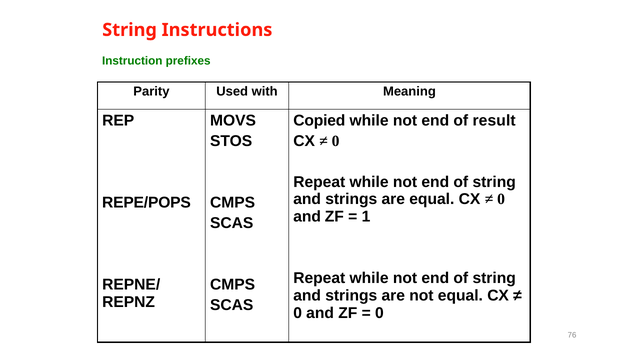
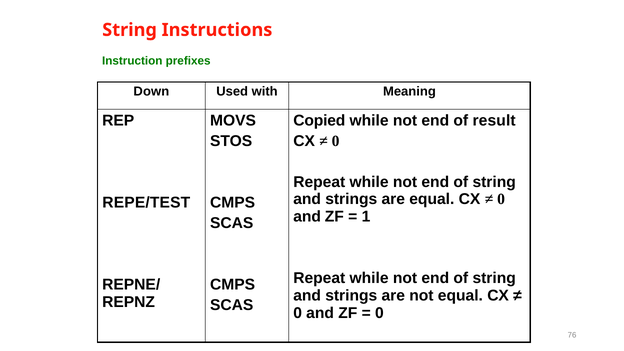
Parity: Parity -> Down
REPE/POPS: REPE/POPS -> REPE/TEST
